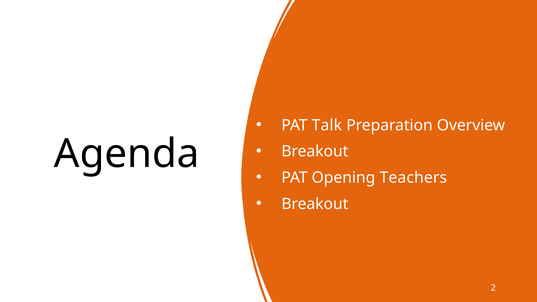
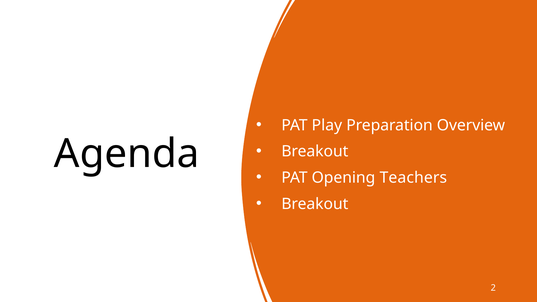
Talk: Talk -> Play
